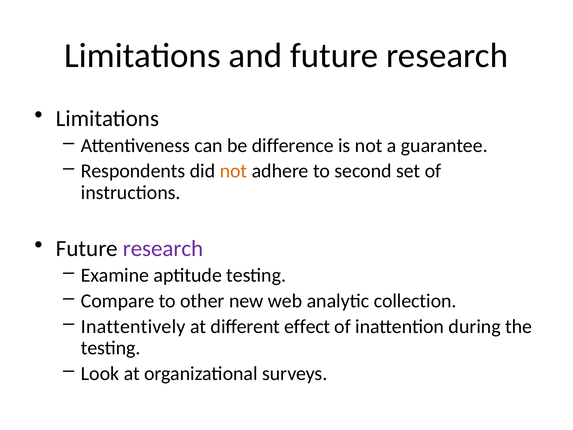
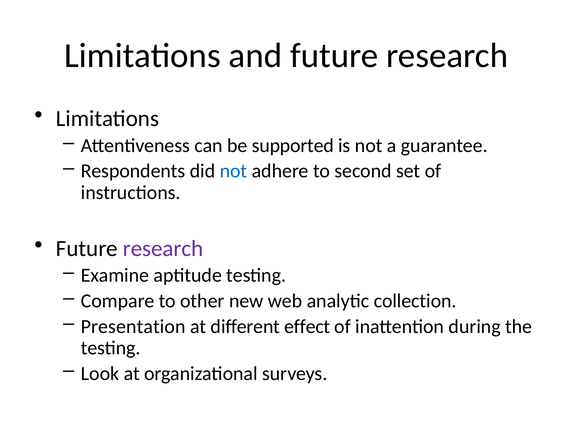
difference: difference -> supported
not at (233, 171) colour: orange -> blue
Inattentively: Inattentively -> Presentation
